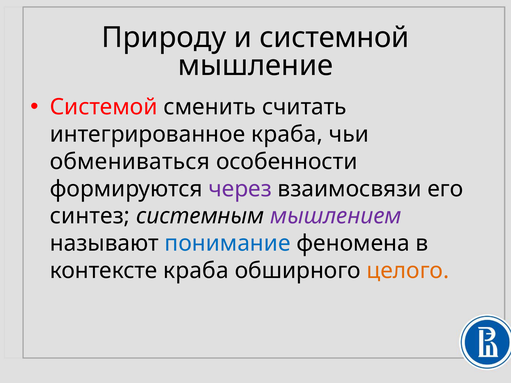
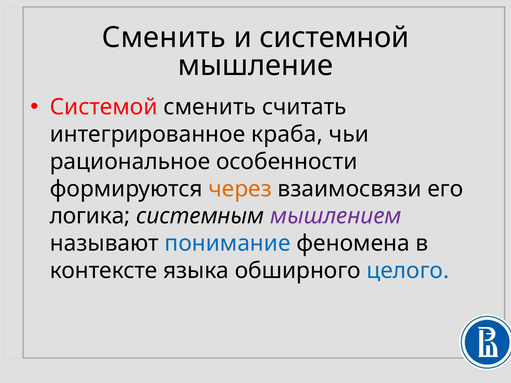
Природу at (164, 38): Природу -> Сменить
обмениваться: обмениваться -> рациональное
через colour: purple -> orange
синтез: синтез -> логика
контексте краба: краба -> языка
целого colour: orange -> blue
